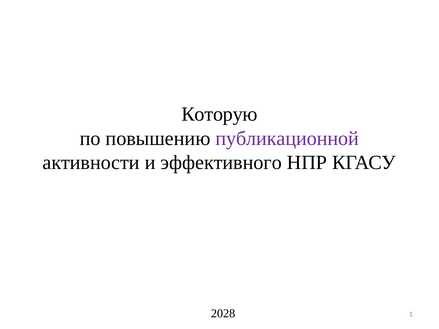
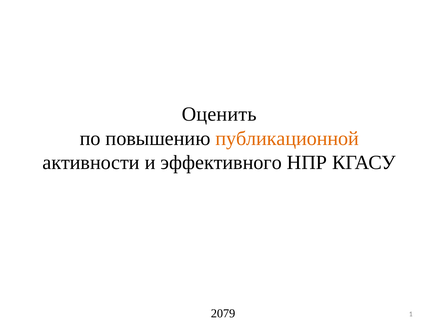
Которую: Которую -> Оценить
публикационной colour: purple -> orange
2028: 2028 -> 2079
